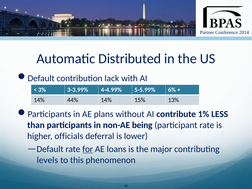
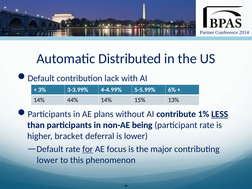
LESS underline: none -> present
officials: officials -> bracket
loans: loans -> focus
levels at (47, 160): levels -> lower
